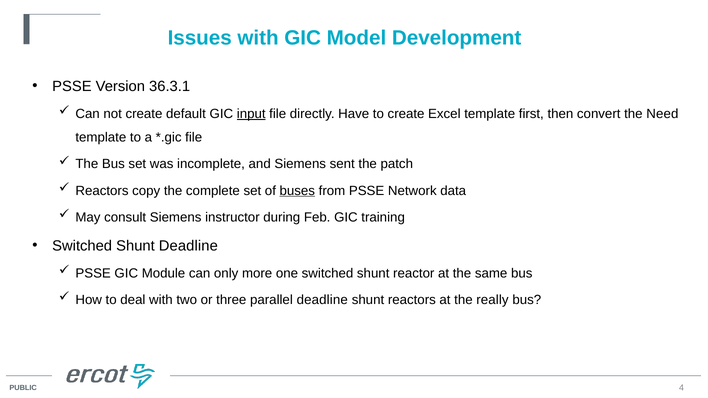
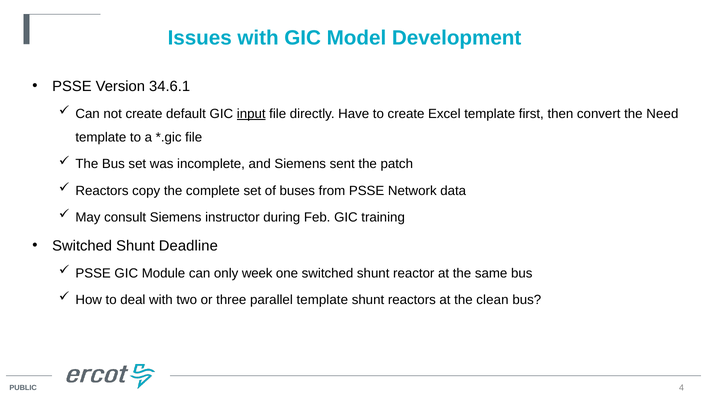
36.3.1: 36.3.1 -> 34.6.1
buses underline: present -> none
more: more -> week
parallel deadline: deadline -> template
really: really -> clean
